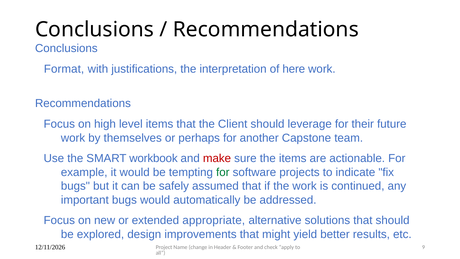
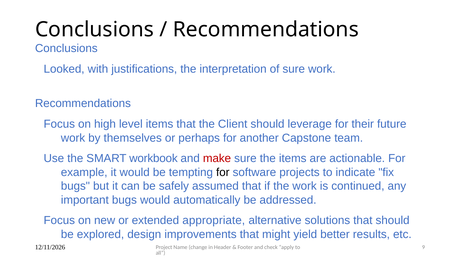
Format: Format -> Looked
of here: here -> sure
for at (223, 172) colour: green -> black
